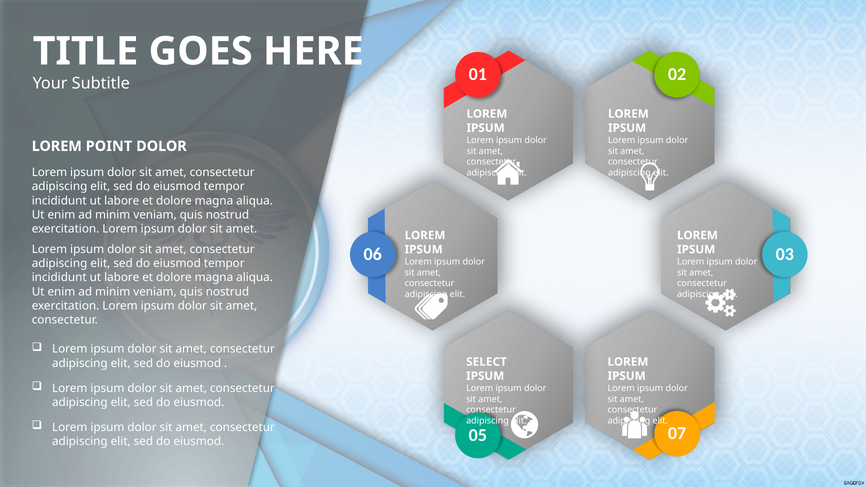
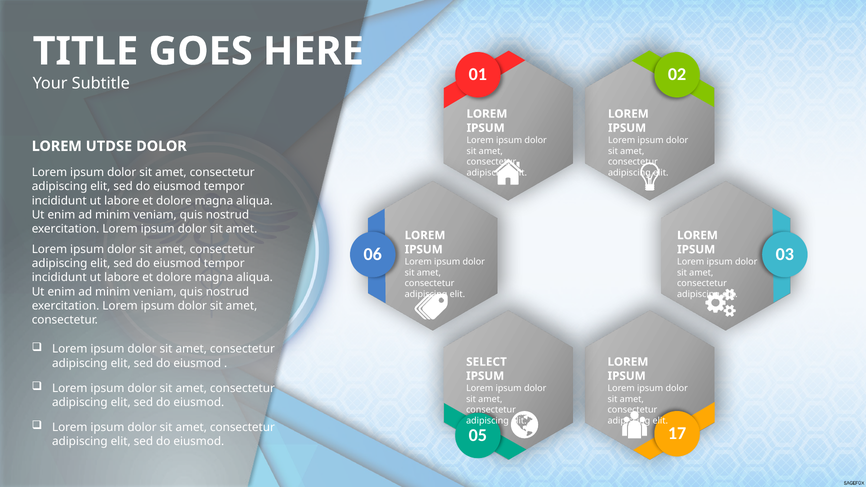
POINT: POINT -> UTDSE
07: 07 -> 17
